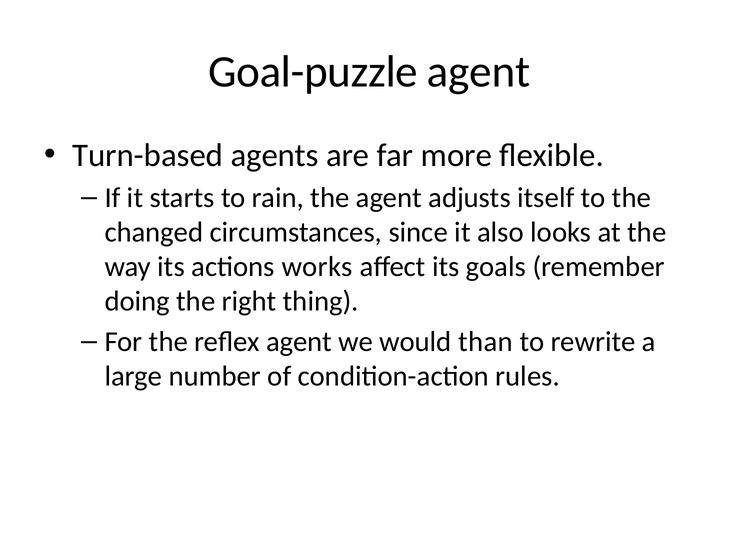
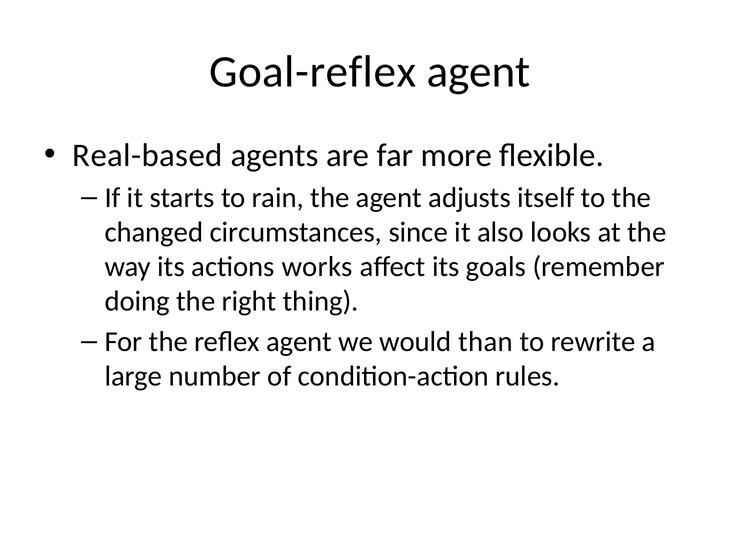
Goal-puzzle: Goal-puzzle -> Goal-reflex
Turn-based: Turn-based -> Real-based
